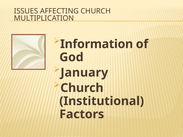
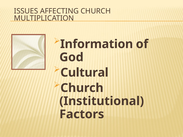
January: January -> Cultural
